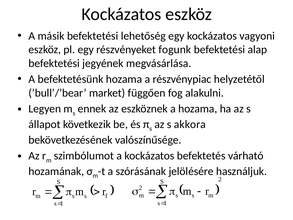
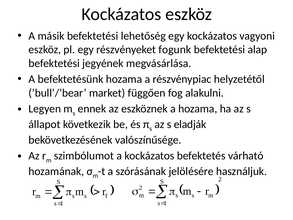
akkora: akkora -> eladják
